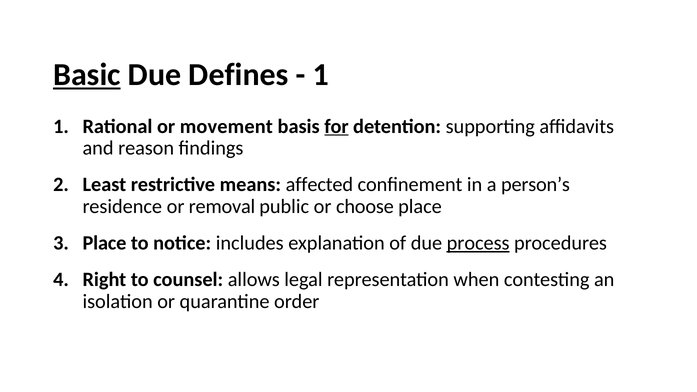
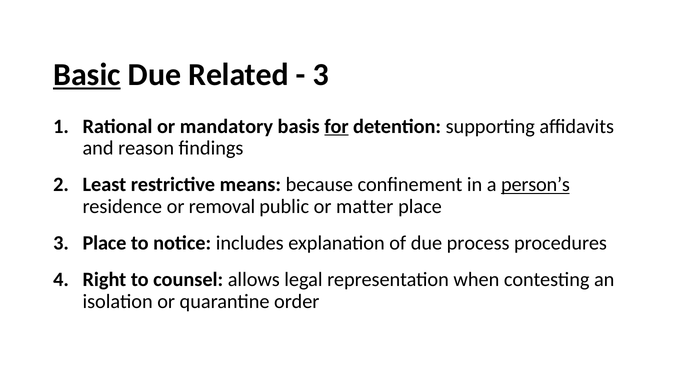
Defines: Defines -> Related
1 at (321, 75): 1 -> 3
movement: movement -> mandatory
affected: affected -> because
person’s underline: none -> present
choose: choose -> matter
process underline: present -> none
